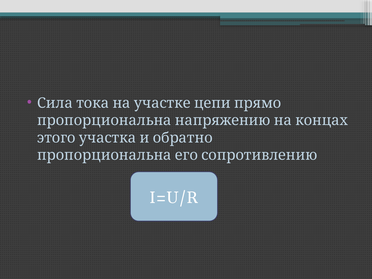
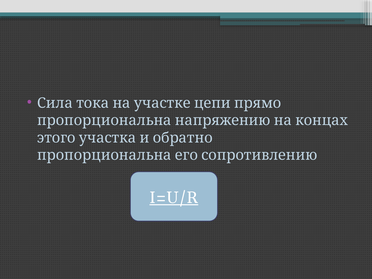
I=U/R underline: none -> present
